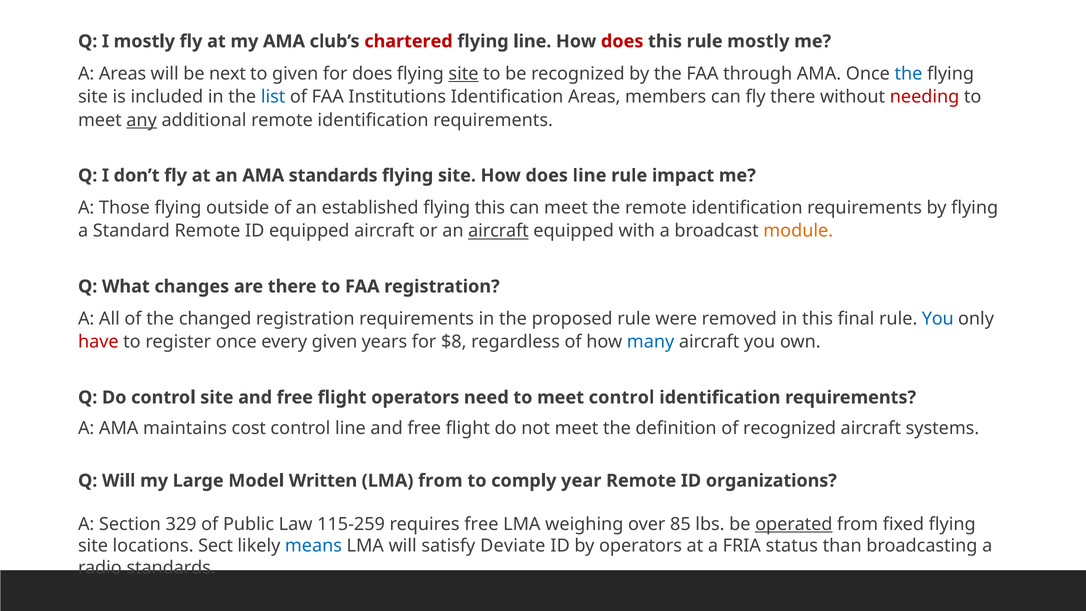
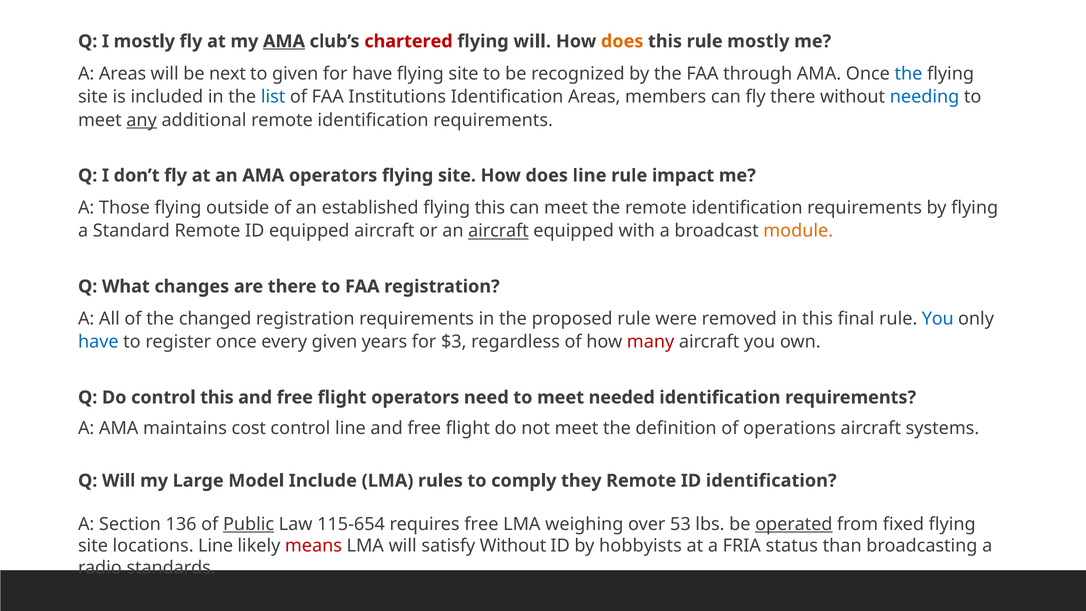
AMA at (284, 41) underline: none -> present
flying line: line -> will
does at (622, 41) colour: red -> orange
for does: does -> have
site at (463, 74) underline: present -> none
needing colour: red -> blue
AMA standards: standards -> operators
have at (98, 342) colour: red -> blue
$8: $8 -> $3
many colour: blue -> red
control site: site -> this
meet control: control -> needed
of recognized: recognized -> operations
Written: Written -> Include
LMA from: from -> rules
year: year -> they
ID organizations: organizations -> identification
329: 329 -> 136
Public underline: none -> present
115-259: 115-259 -> 115-654
85: 85 -> 53
locations Sect: Sect -> Line
means colour: blue -> red
satisfy Deviate: Deviate -> Without
by operators: operators -> hobbyists
